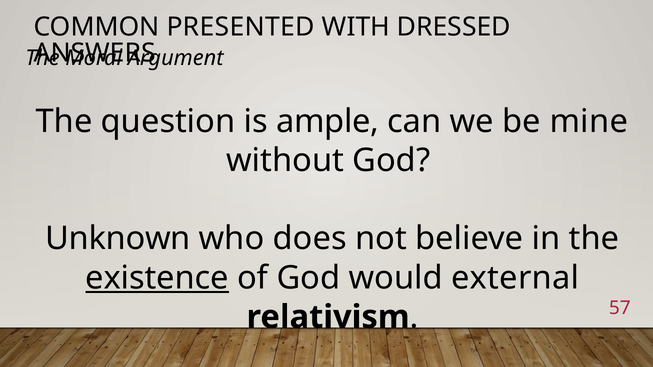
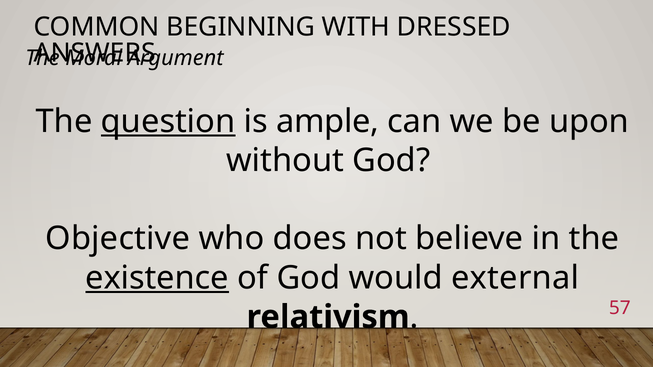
PRESENTED: PRESENTED -> BEGINNING
question underline: none -> present
mine: mine -> upon
Unknown: Unknown -> Objective
